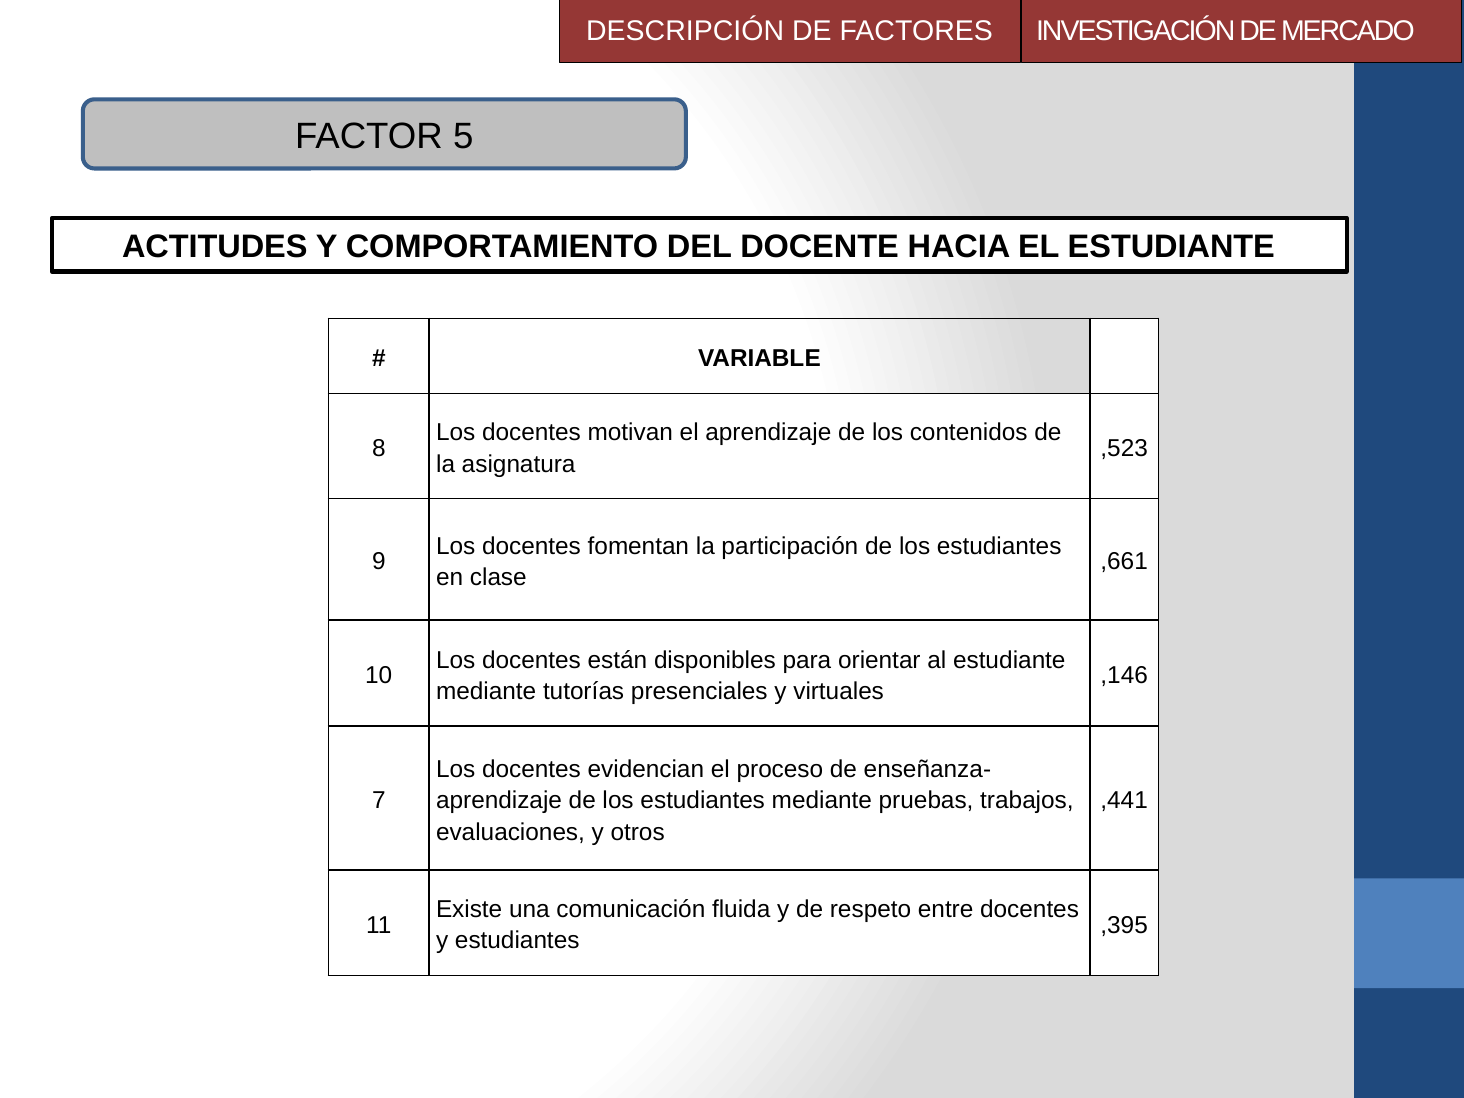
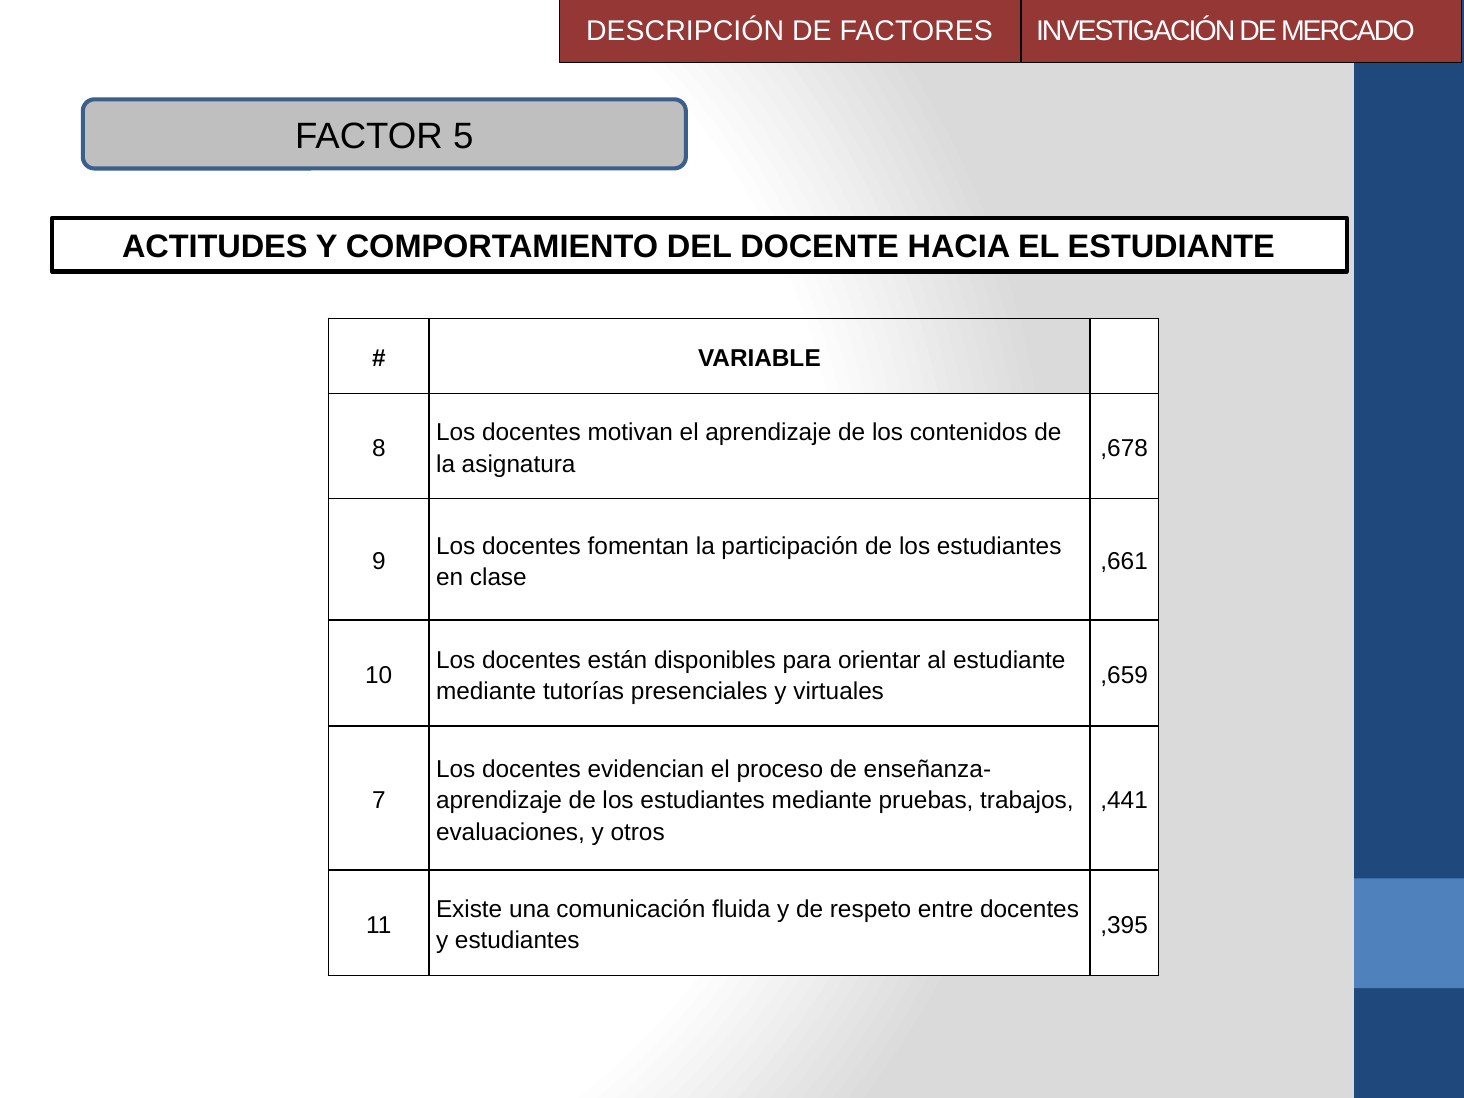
,523: ,523 -> ,678
,146: ,146 -> ,659
